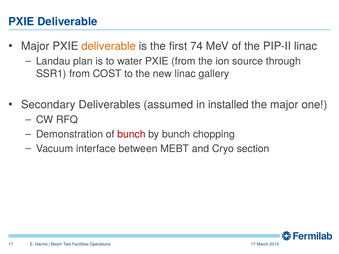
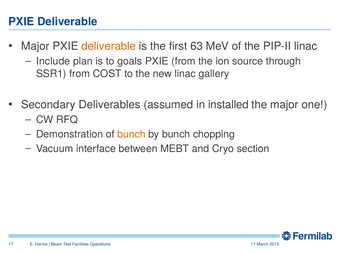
74: 74 -> 63
Landau: Landau -> Include
water: water -> goals
bunch at (131, 134) colour: red -> orange
